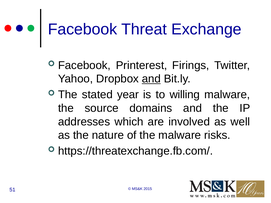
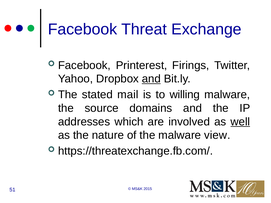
year: year -> mail
well underline: none -> present
risks: risks -> view
